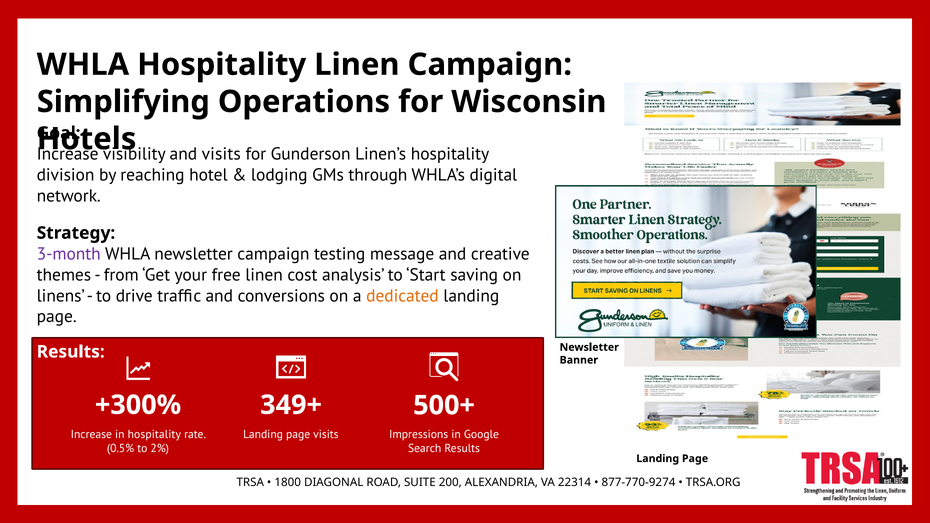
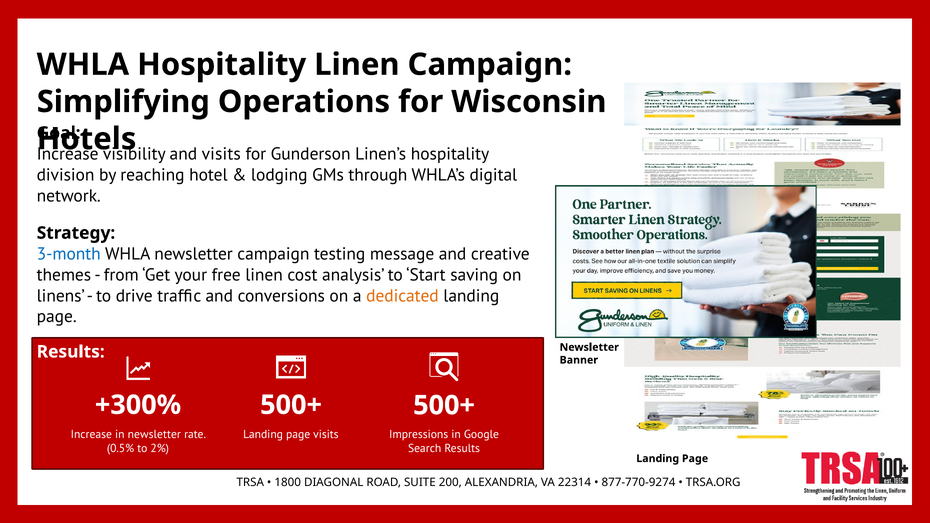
3-month colour: purple -> blue
+300% 349+: 349+ -> 500+
in hospitality: hospitality -> newsletter
